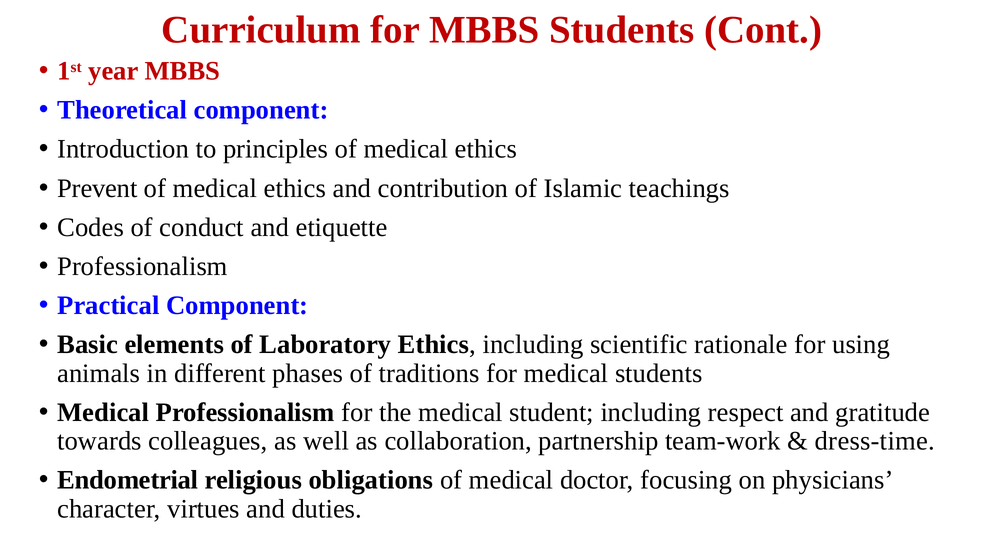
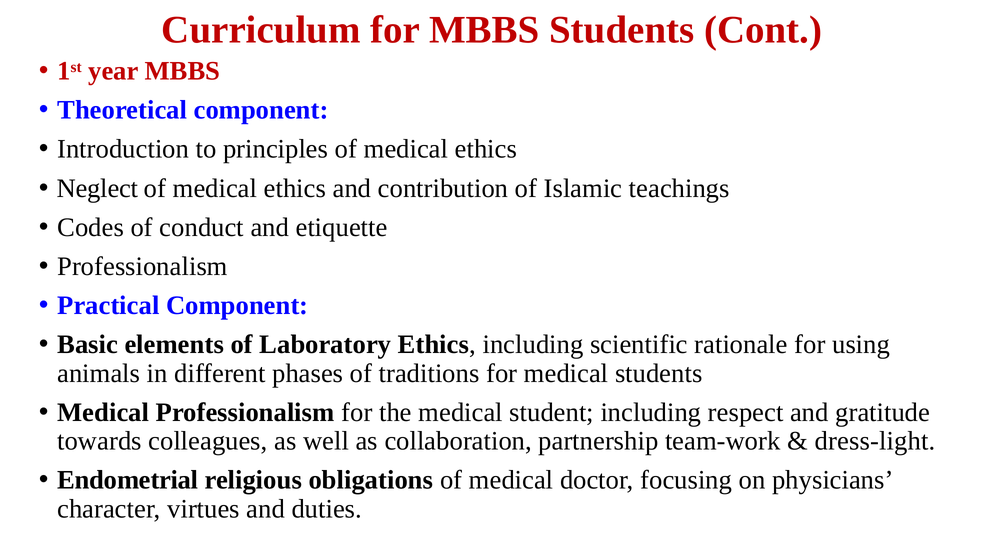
Prevent: Prevent -> Neglect
dress-time: dress-time -> dress-light
